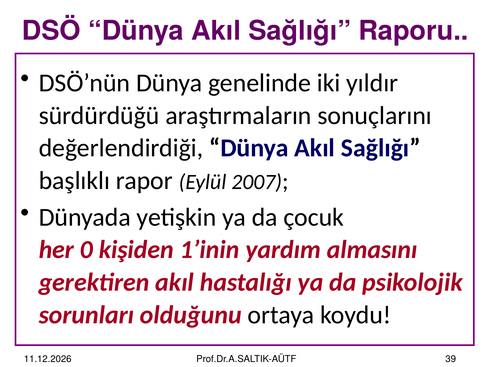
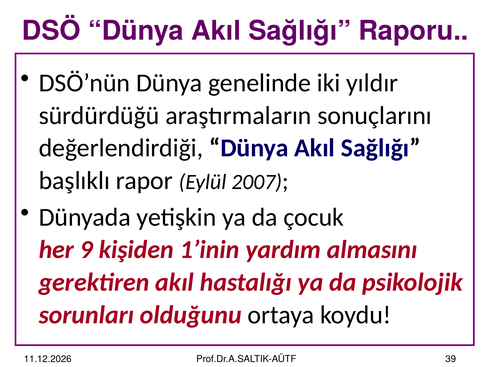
0: 0 -> 9
